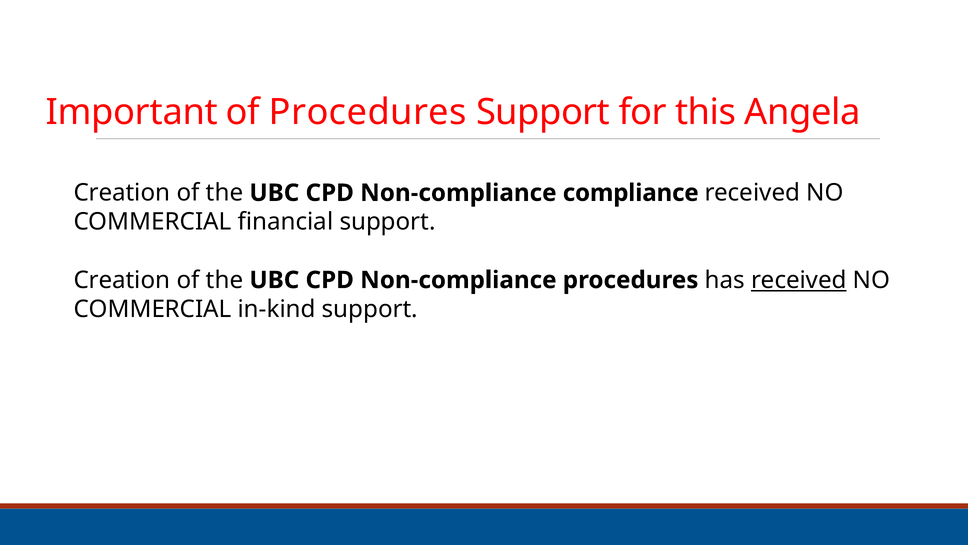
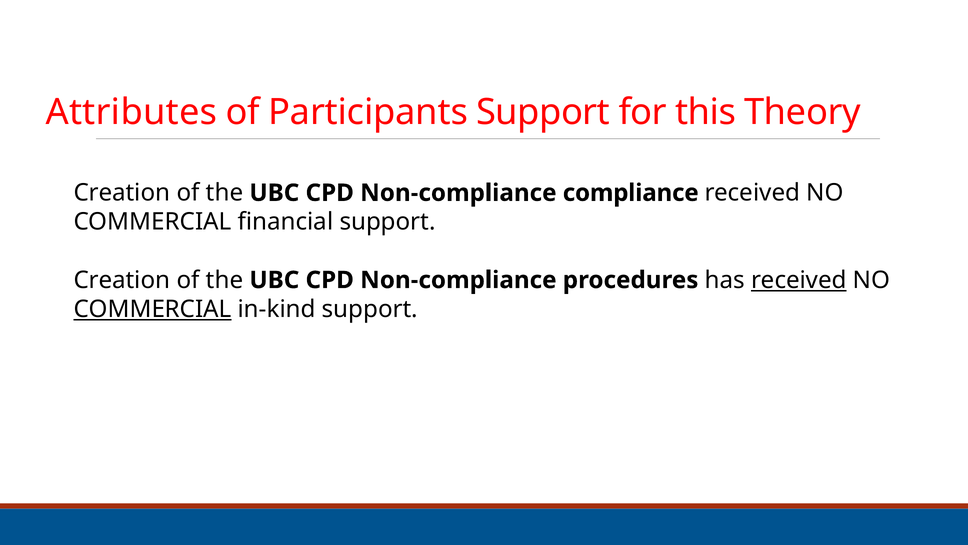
Important: Important -> Attributes
of Procedures: Procedures -> Participants
Angela: Angela -> Theory
COMMERCIAL at (153, 309) underline: none -> present
